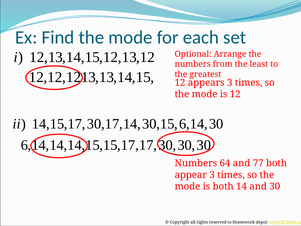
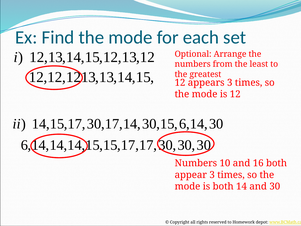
64: 64 -> 10
77: 77 -> 16
